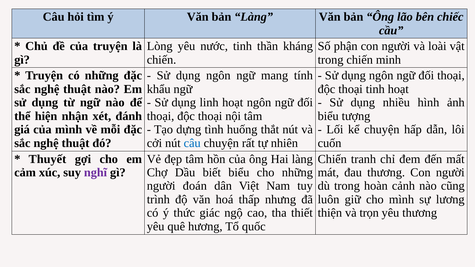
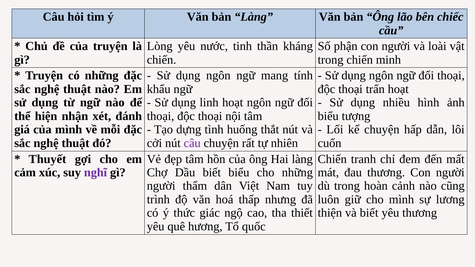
thoại tinh: tinh -> trấn
câu at (192, 143) colour: blue -> purple
đoán: đoán -> thẩm
và trọn: trọn -> biết
